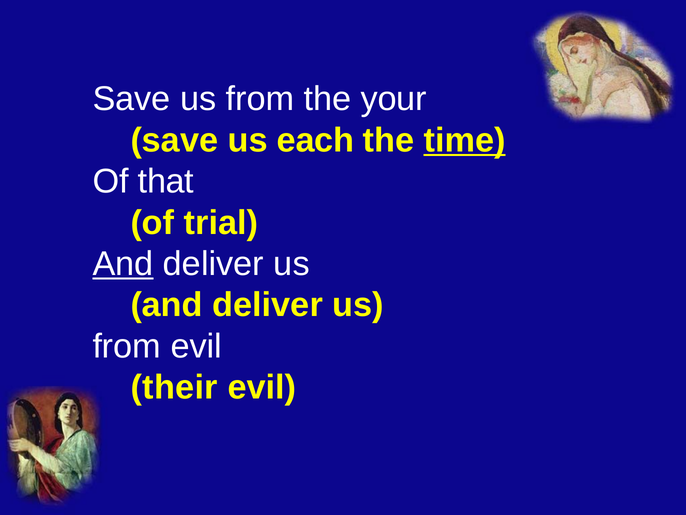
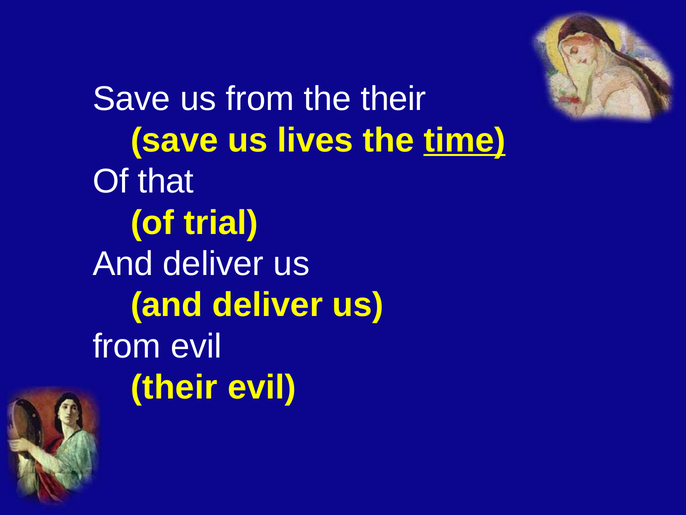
the your: your -> their
each: each -> lives
And at (123, 264) underline: present -> none
